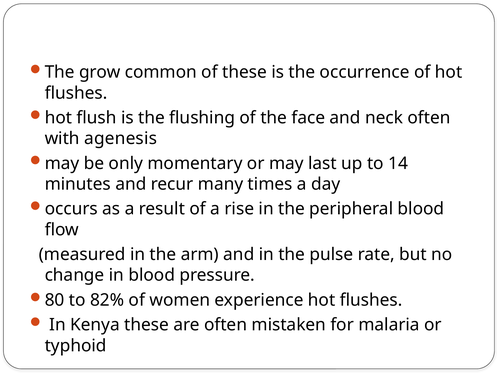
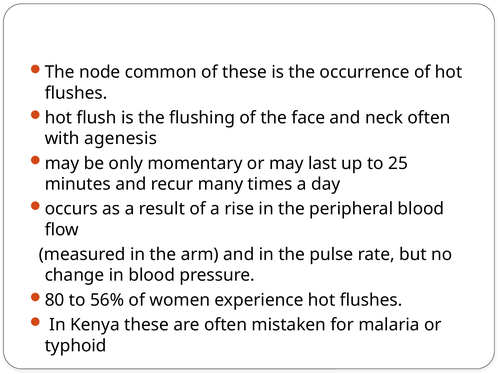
grow: grow -> node
14: 14 -> 25
82%: 82% -> 56%
